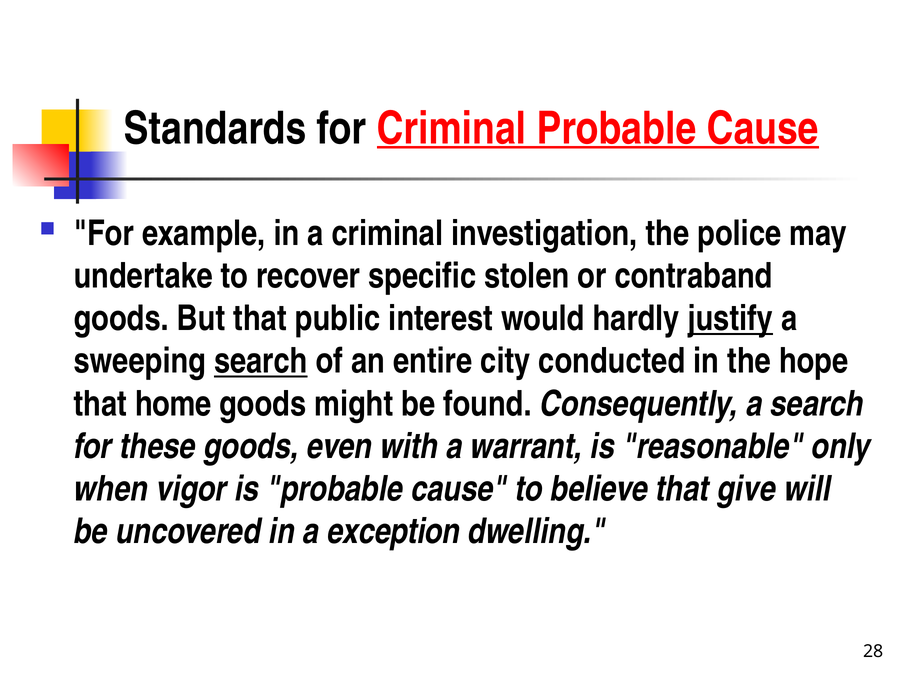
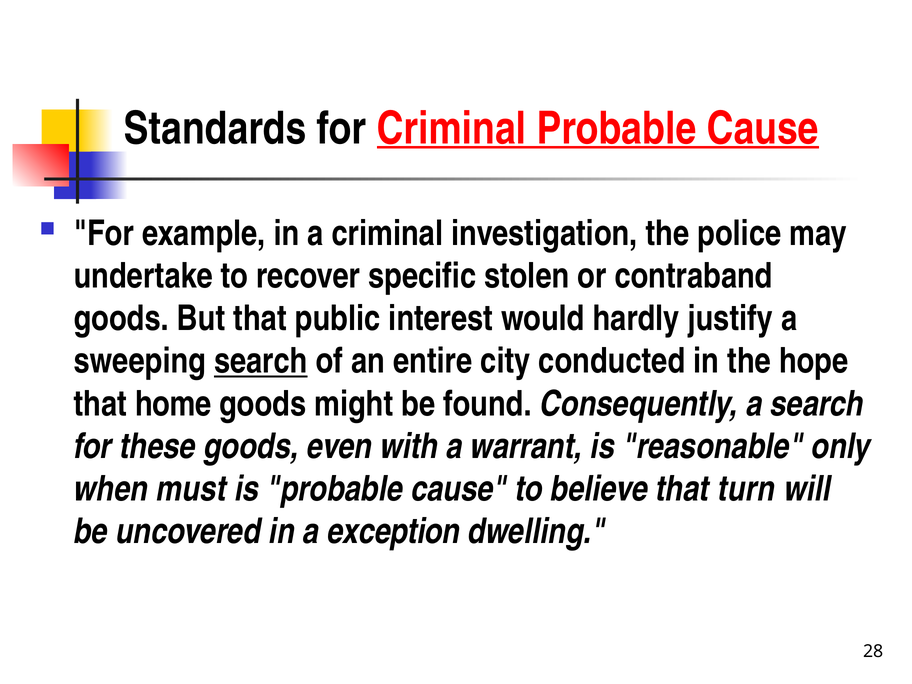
justify underline: present -> none
vigor: vigor -> must
give: give -> turn
